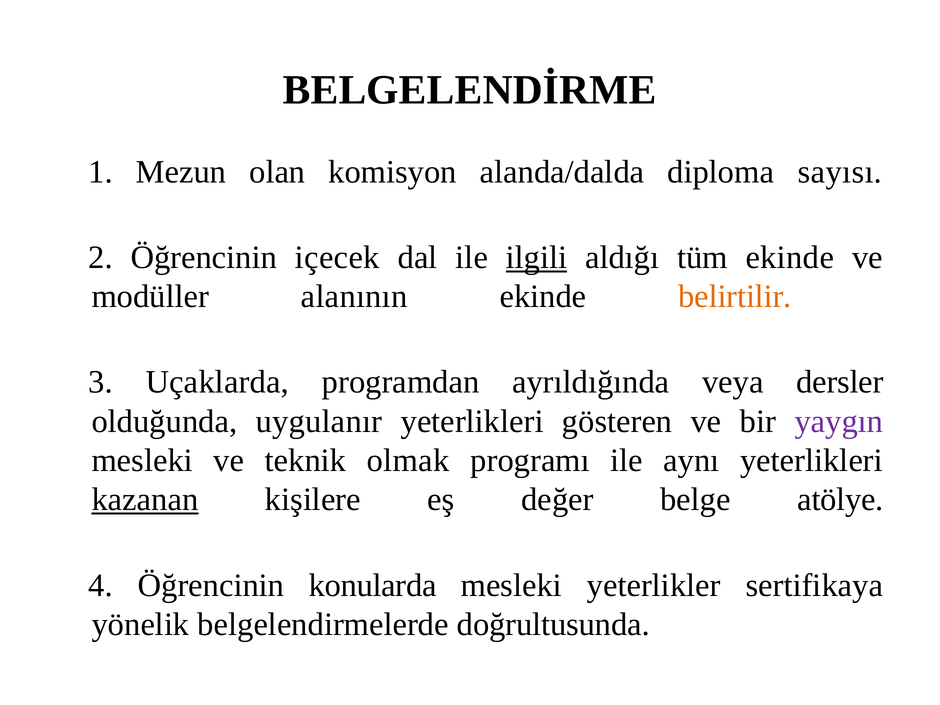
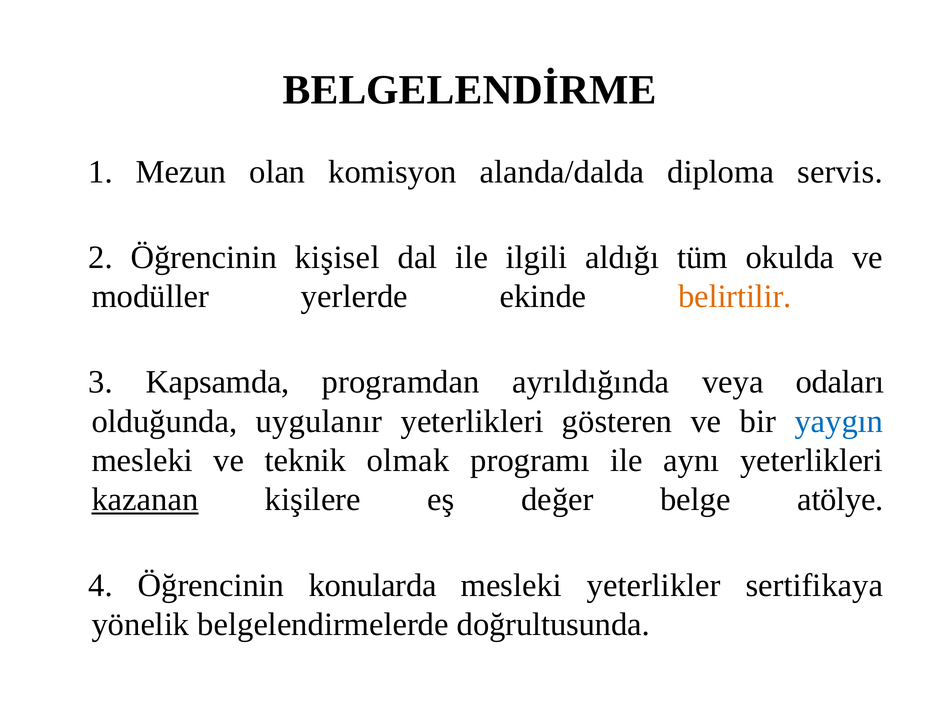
sayısı: sayısı -> servis
içecek: içecek -> kişisel
ilgili underline: present -> none
tüm ekinde: ekinde -> okulda
alanının: alanının -> yerlerde
Uçaklarda: Uçaklarda -> Kapsamda
dersler: dersler -> odaları
yaygın colour: purple -> blue
